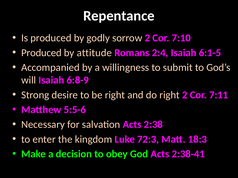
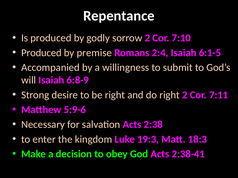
attitude: attitude -> premise
5:5-6: 5:5-6 -> 5:9-6
72:3: 72:3 -> 19:3
